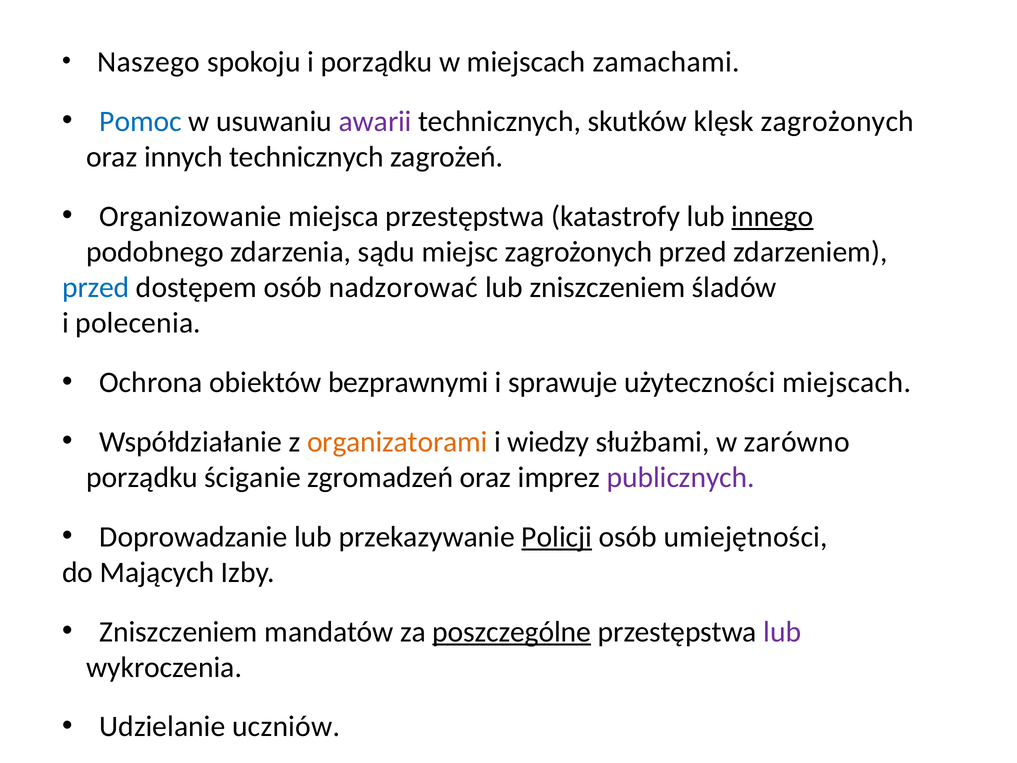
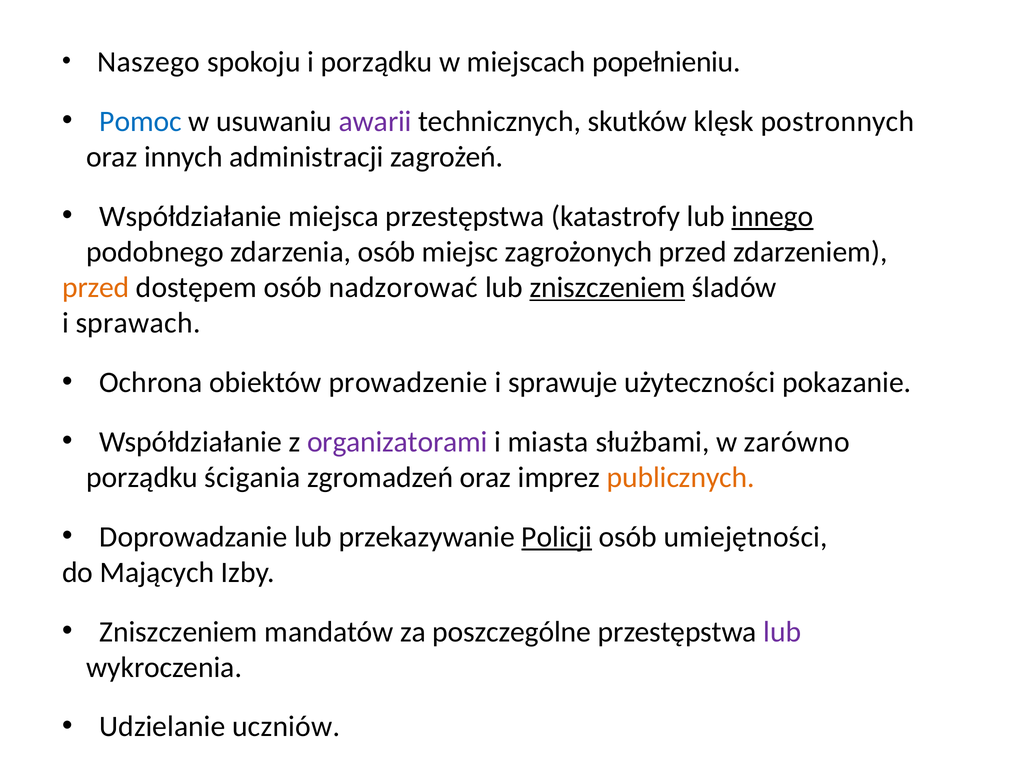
zamachami: zamachami -> popełnieniu
klęsk zagrożonych: zagrożonych -> postronnych
innych technicznych: technicznych -> administracji
Organizowanie at (190, 216): Organizowanie -> Współdziałanie
zdarzenia sądu: sądu -> osób
przed at (96, 287) colour: blue -> orange
zniszczeniem at (607, 287) underline: none -> present
polecenia: polecenia -> sprawach
bezprawnymi: bezprawnymi -> prowadzenie
użyteczności miejscach: miejscach -> pokazanie
organizatorami colour: orange -> purple
wiedzy: wiedzy -> miasta
ściganie: ściganie -> ścigania
publicznych colour: purple -> orange
poszczególne underline: present -> none
